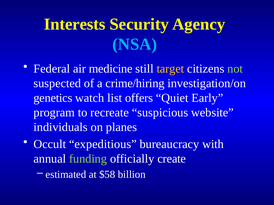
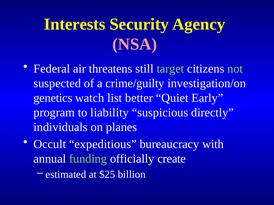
NSA colour: light blue -> pink
medicine: medicine -> threatens
target colour: yellow -> light green
crime/hiring: crime/hiring -> crime/guilty
offers: offers -> better
recreate: recreate -> liability
website: website -> directly
$58: $58 -> $25
